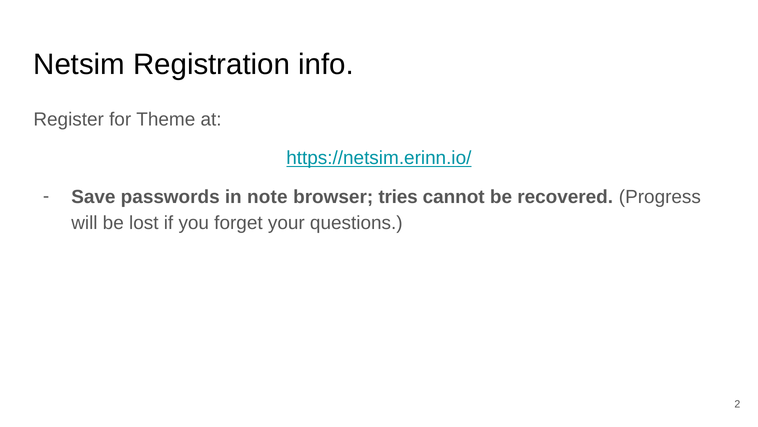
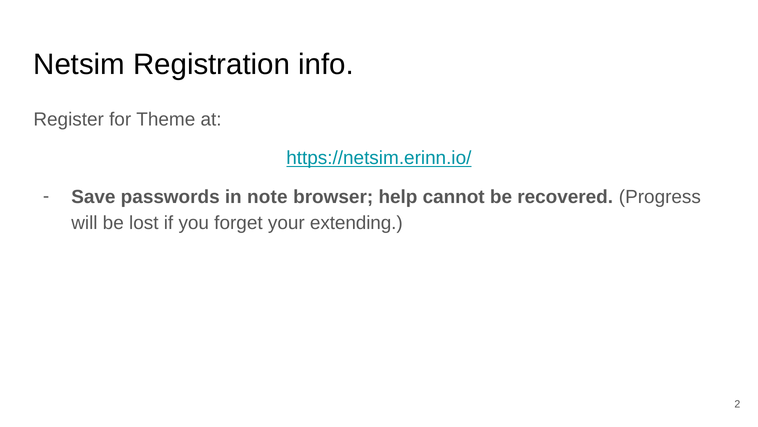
tries: tries -> help
questions: questions -> extending
